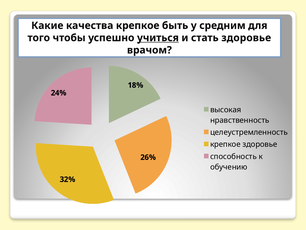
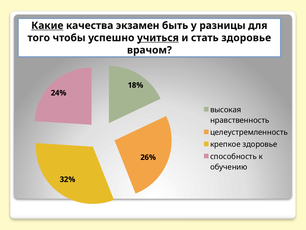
Какие underline: none -> present
качества крепкое: крепкое -> экзамен
средним: средним -> разницы
